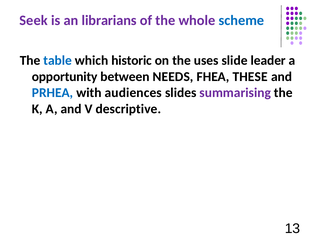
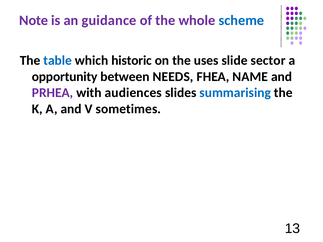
Seek: Seek -> Note
librarians: librarians -> guidance
leader: leader -> sector
THESE: THESE -> NAME
PRHEA colour: blue -> purple
summarising colour: purple -> blue
descriptive: descriptive -> sometimes
